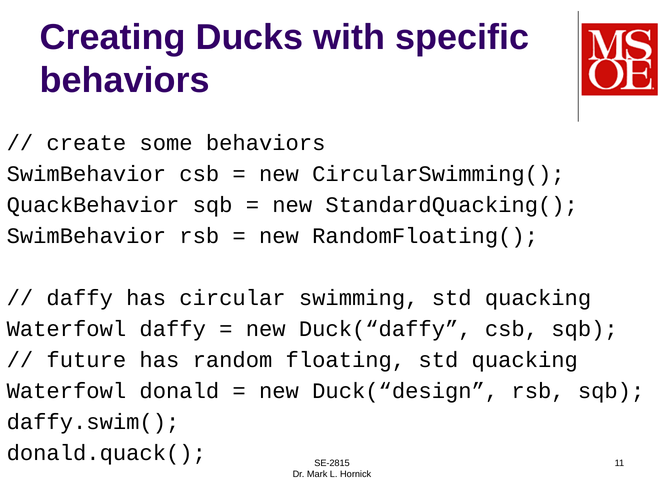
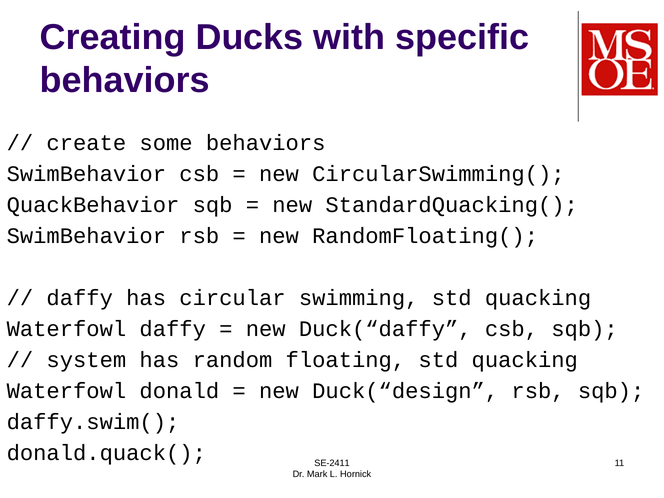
future: future -> system
SE-2815: SE-2815 -> SE-2411
